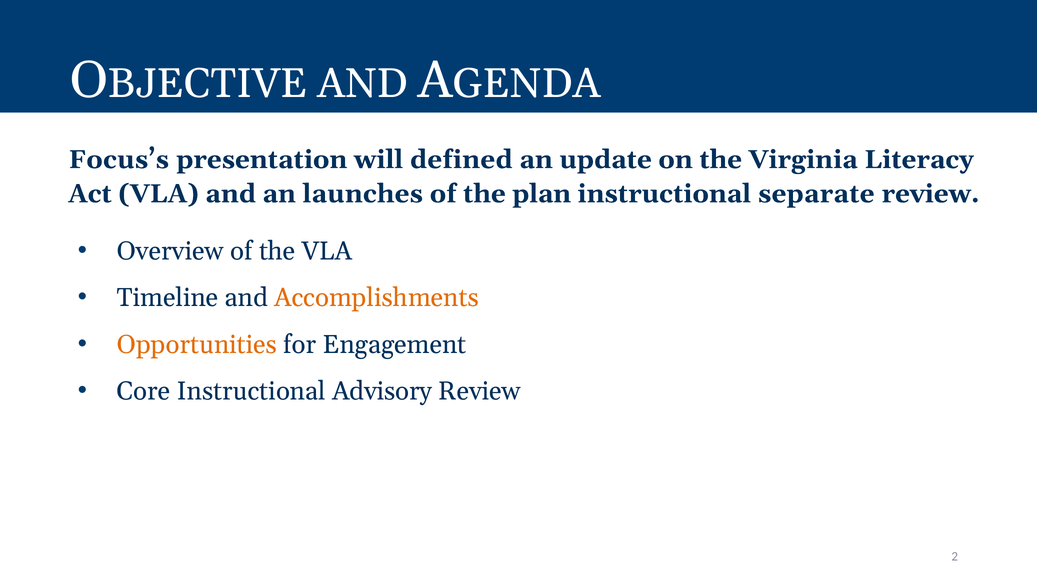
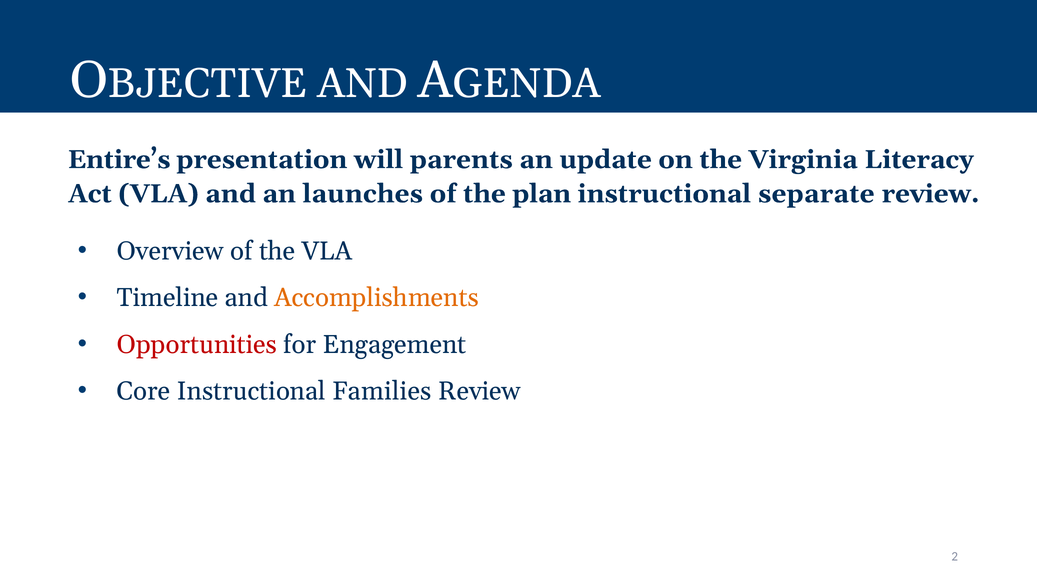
Focus’s: Focus’s -> Entire’s
defined: defined -> parents
Opportunities colour: orange -> red
Advisory: Advisory -> Families
